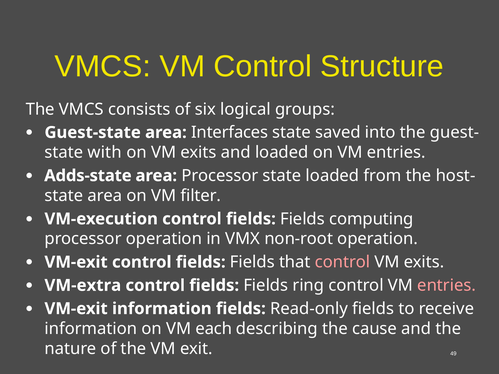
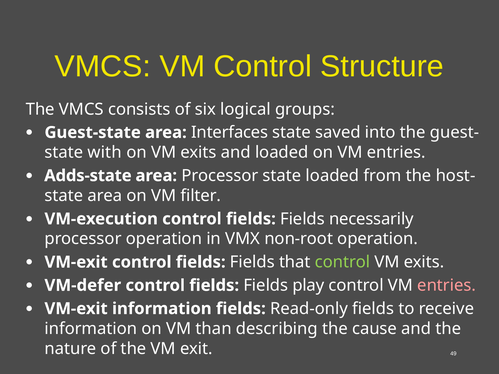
computing: computing -> necessarily
control at (343, 262) colour: pink -> light green
VM-extra: VM-extra -> VM-defer
ring: ring -> play
each: each -> than
